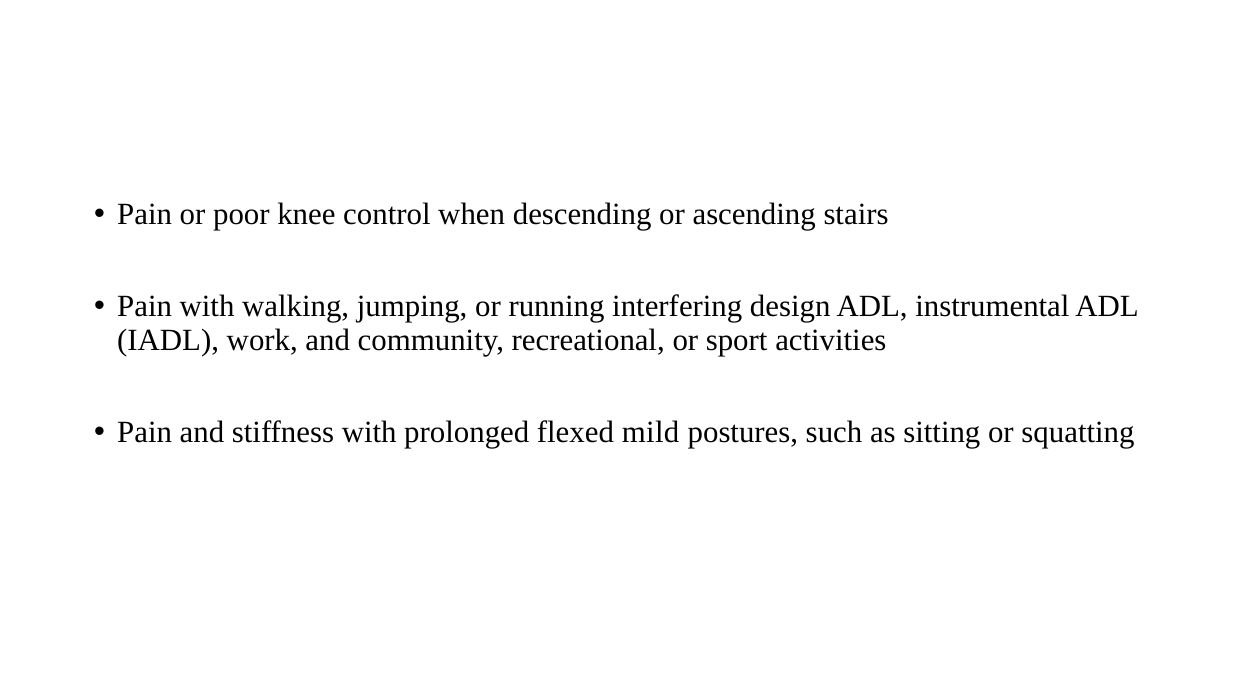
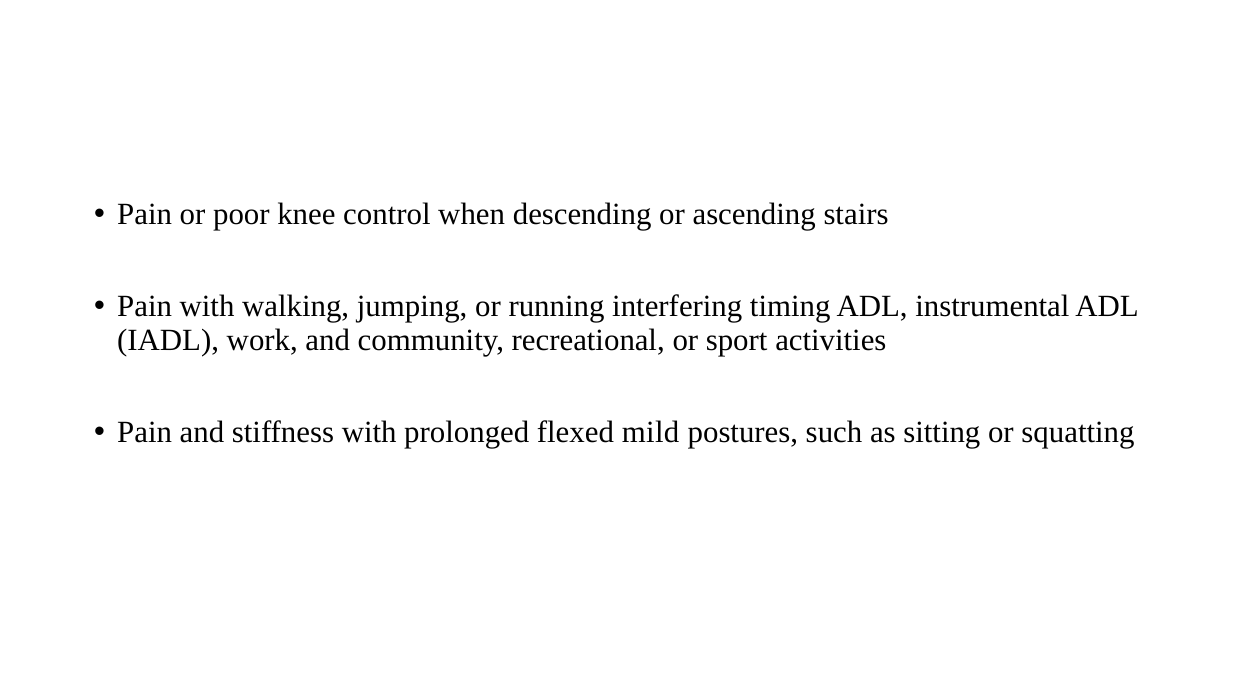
design: design -> timing
